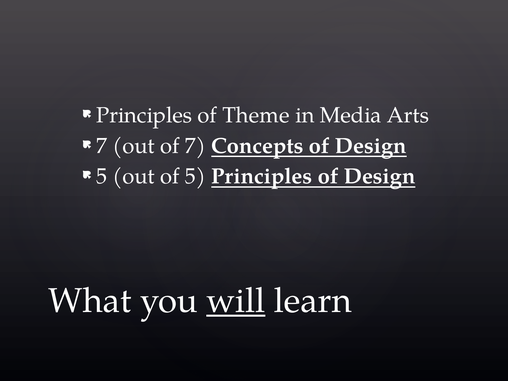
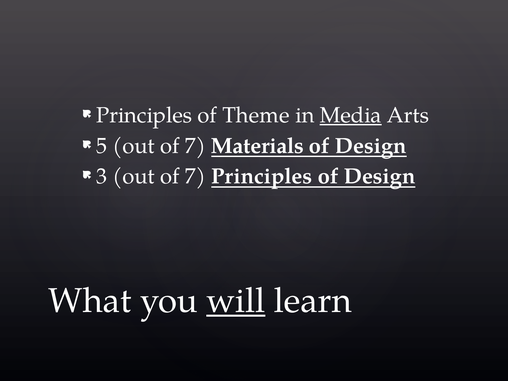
Media underline: none -> present
7 at (102, 146): 7 -> 5
Concepts: Concepts -> Materials
5 at (102, 176): 5 -> 3
5 at (195, 176): 5 -> 7
